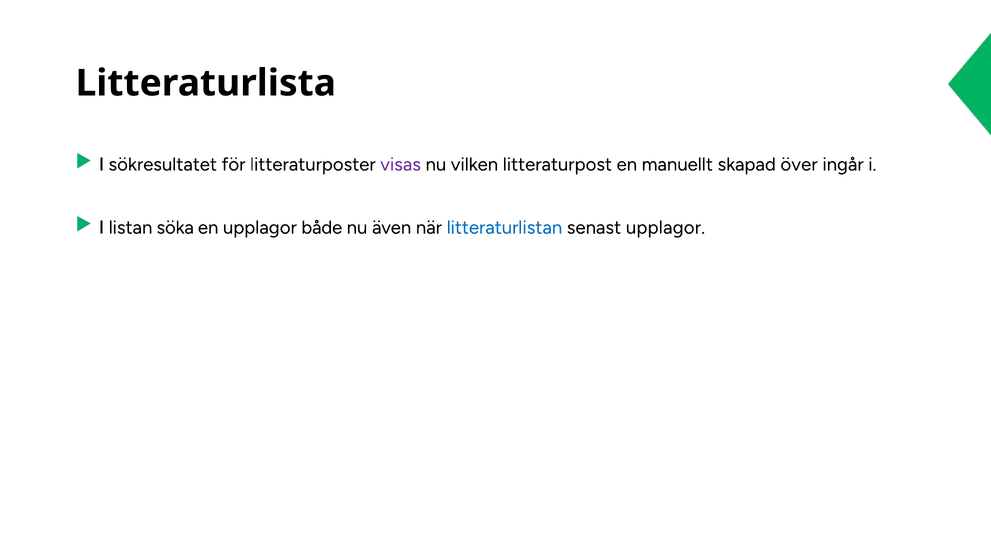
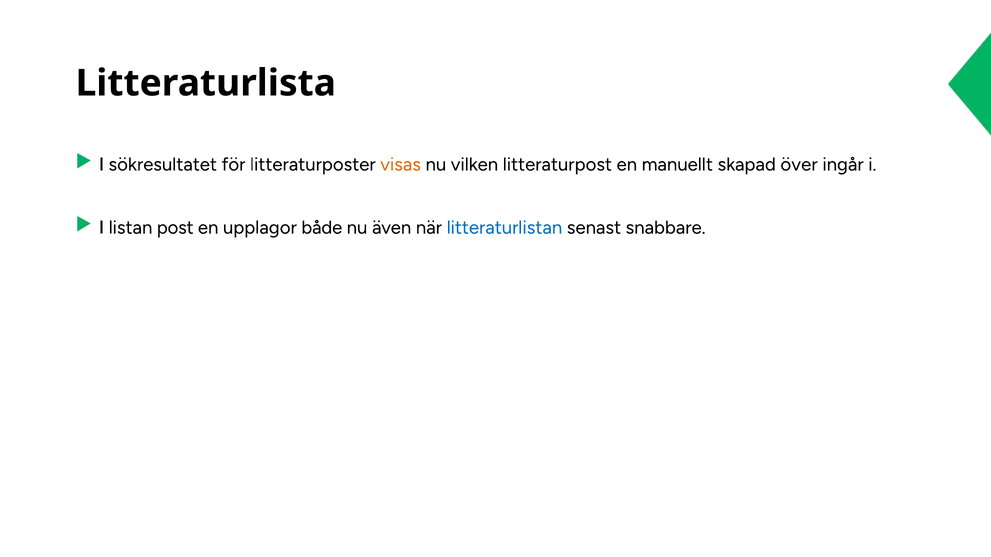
visas colour: purple -> orange
söka: söka -> post
senast upplagor: upplagor -> snabbare
